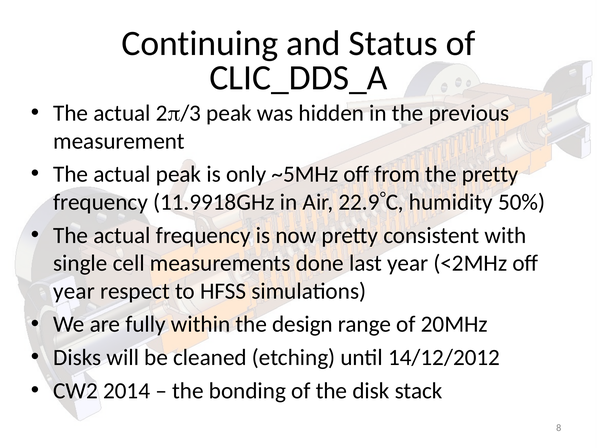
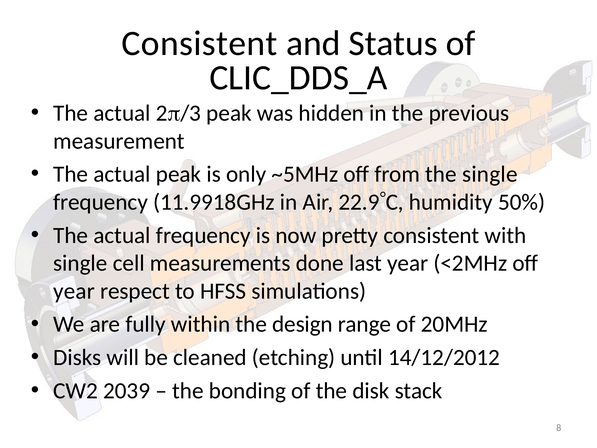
Continuing at (200, 43): Continuing -> Consistent
the pretty: pretty -> single
2014: 2014 -> 2039
